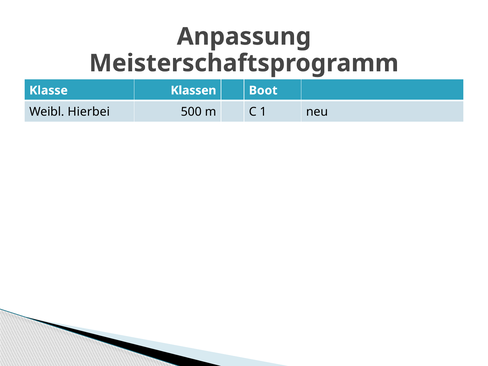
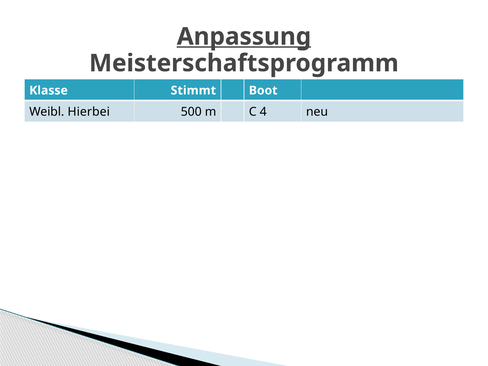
Anpassung underline: none -> present
Klassen: Klassen -> Stimmt
1: 1 -> 4
